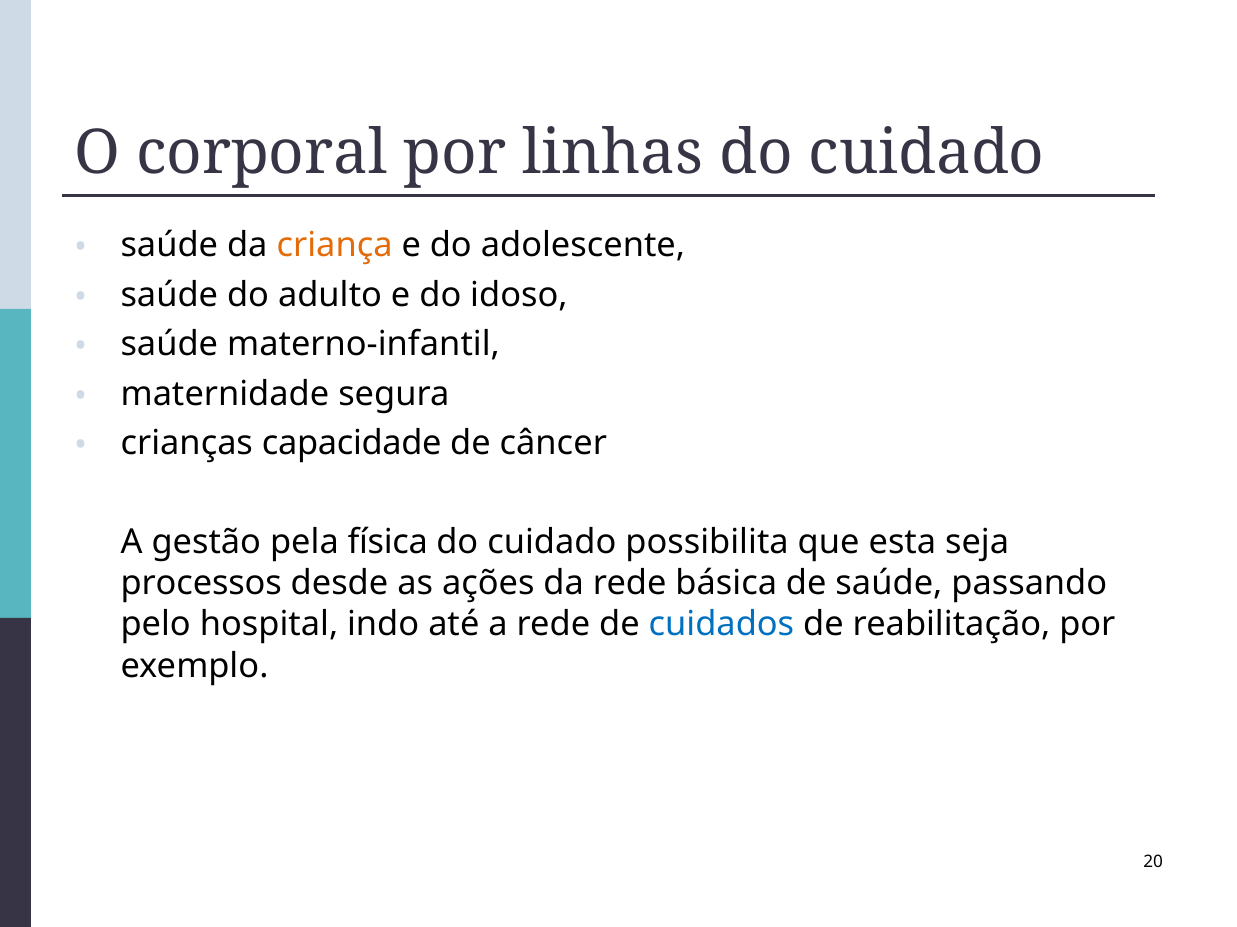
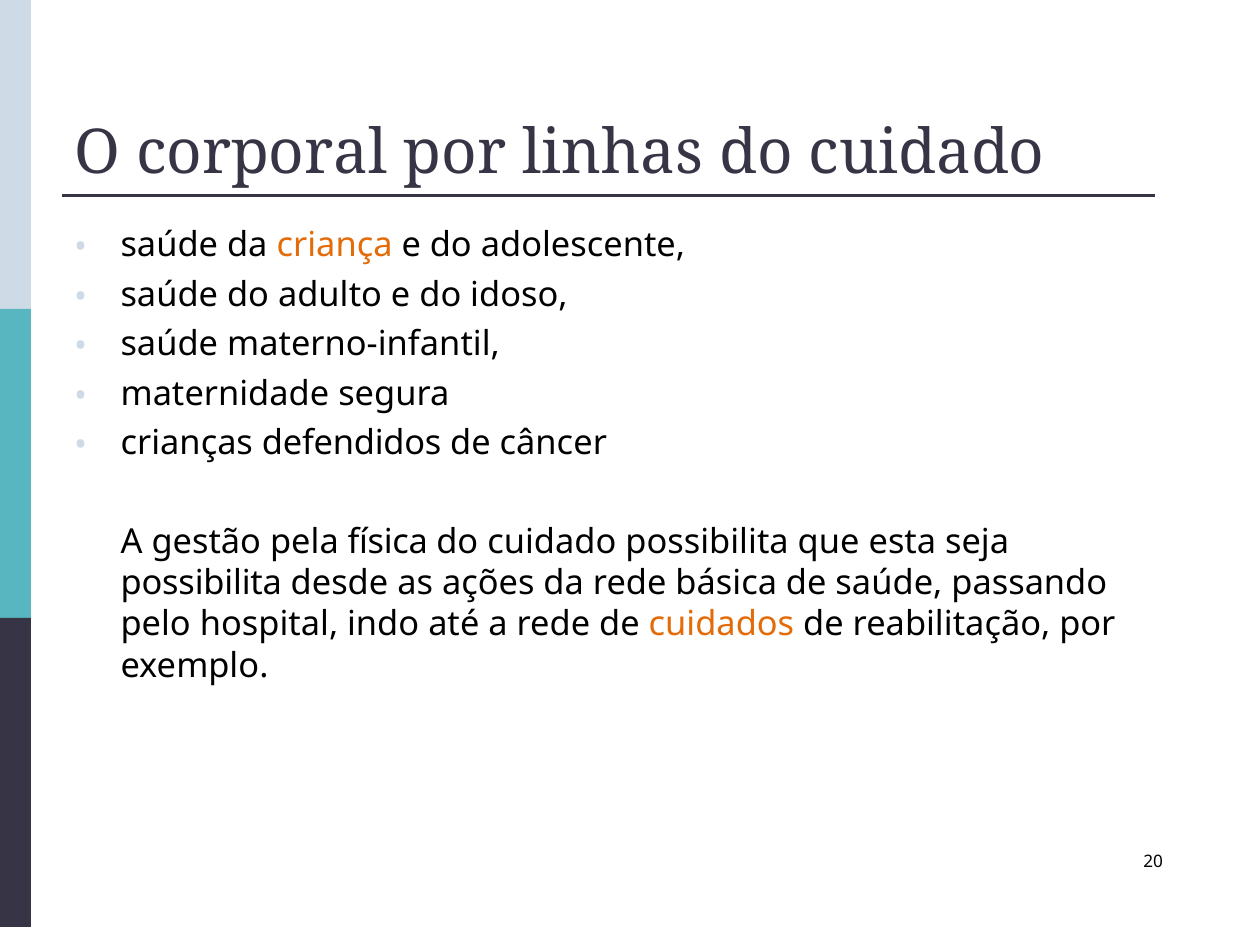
capacidade: capacidade -> defendidos
processos at (201, 584): processos -> possibilita
cuidados colour: blue -> orange
